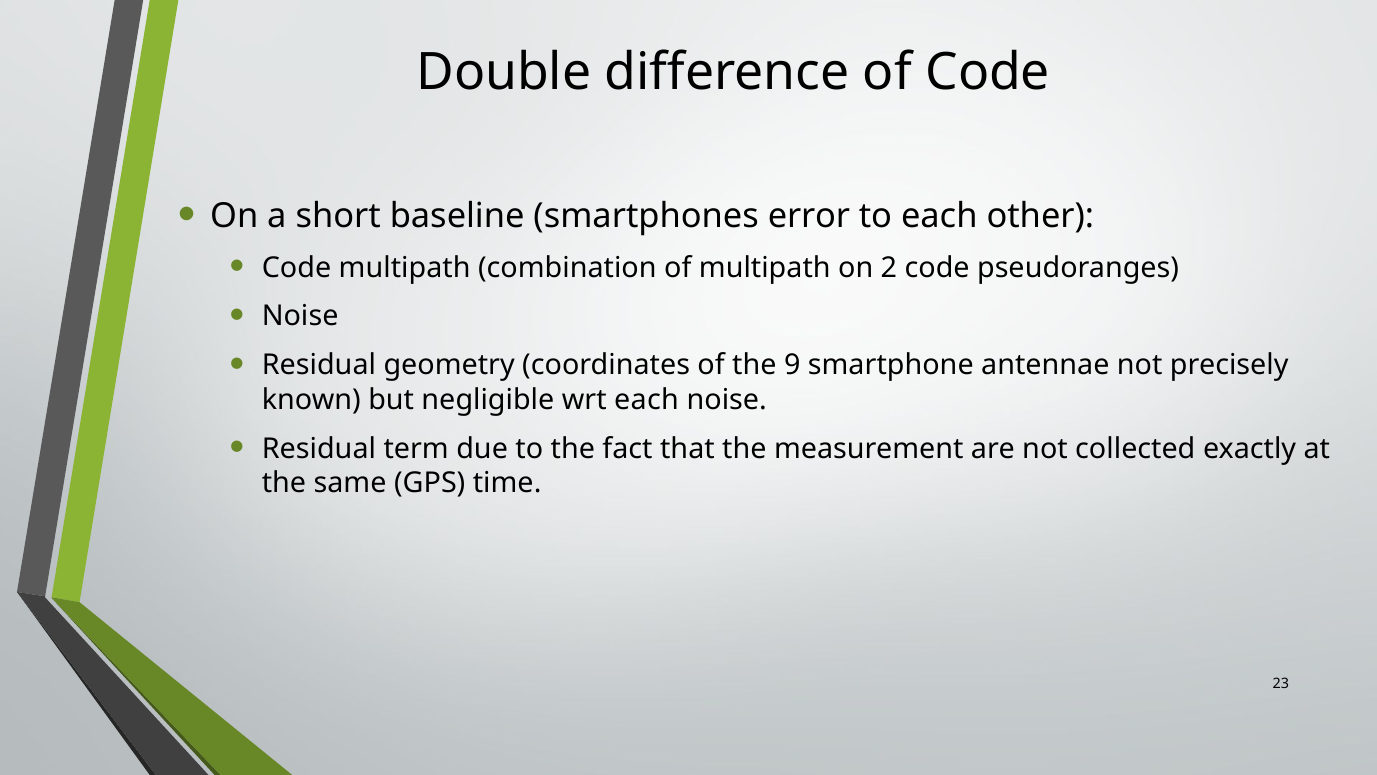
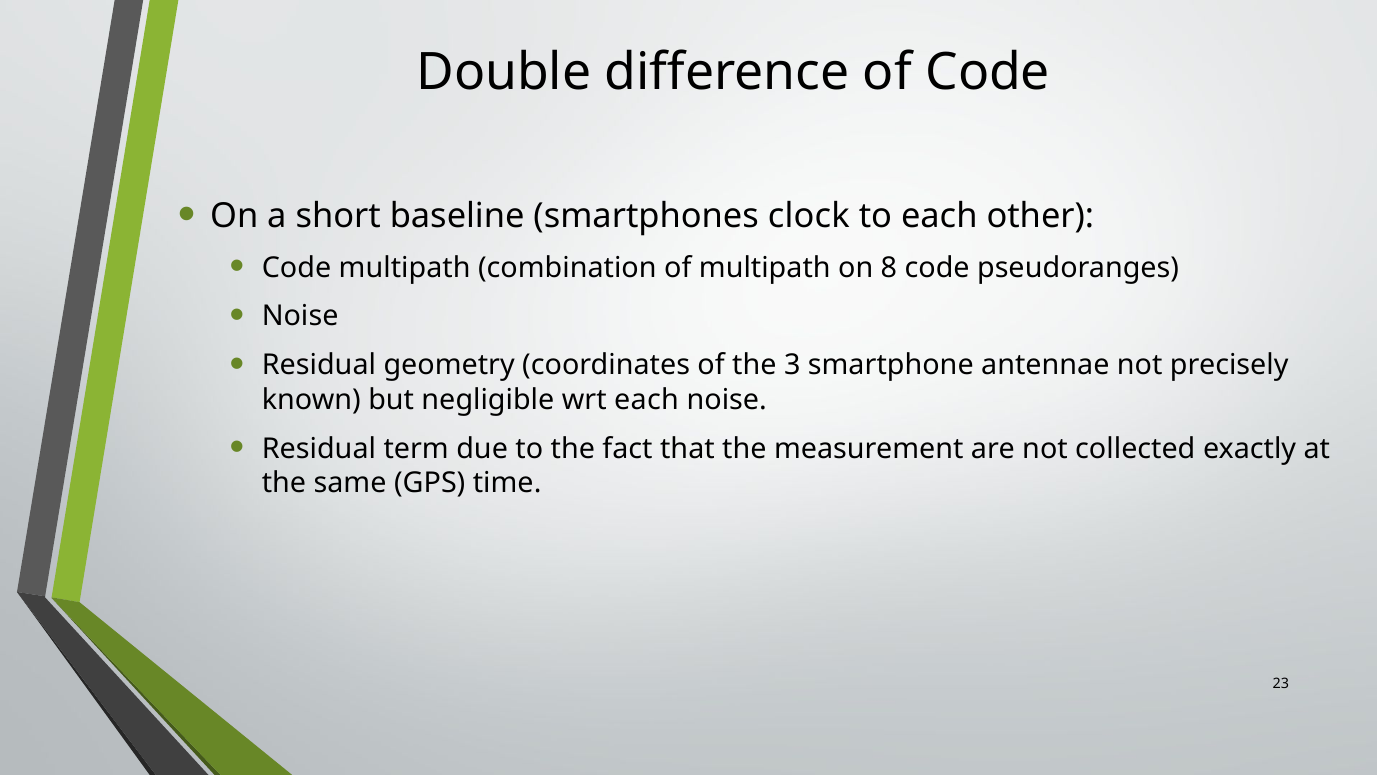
error: error -> clock
2: 2 -> 8
9: 9 -> 3
